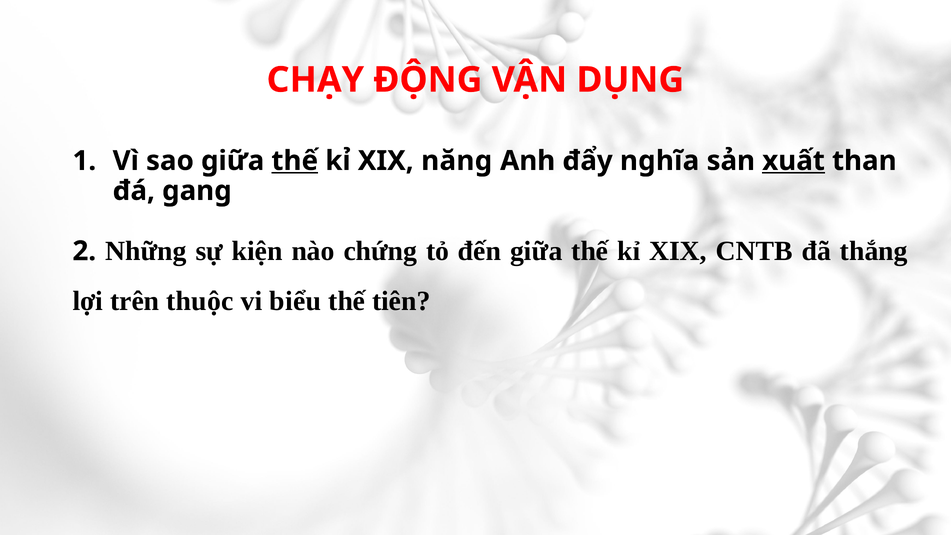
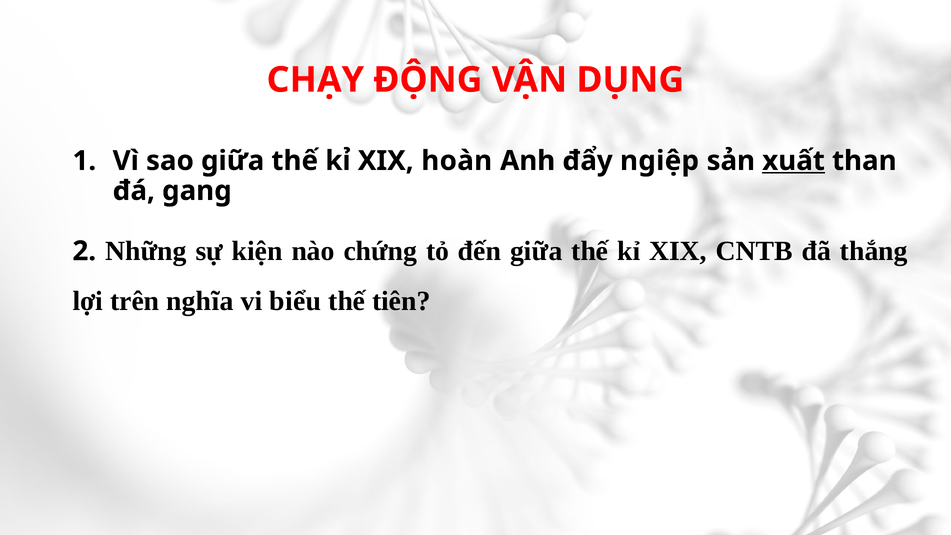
thế at (295, 161) underline: present -> none
năng: năng -> hoàn
nghĩa: nghĩa -> ngiệp
thuộc: thuộc -> nghĩa
